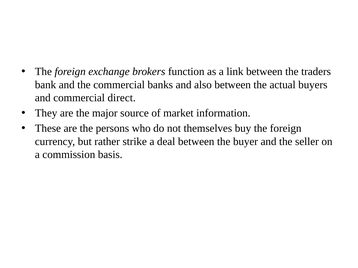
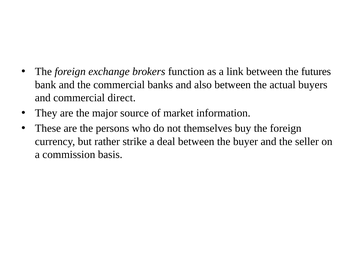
traders: traders -> futures
